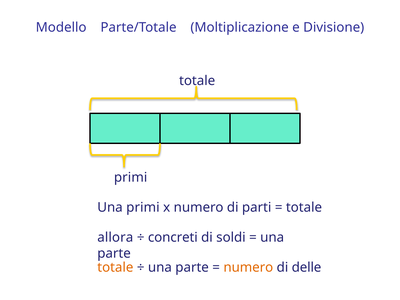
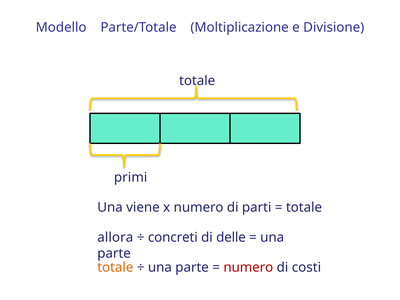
Una primi: primi -> viene
soldi: soldi -> delle
numero at (248, 268) colour: orange -> red
delle: delle -> costi
